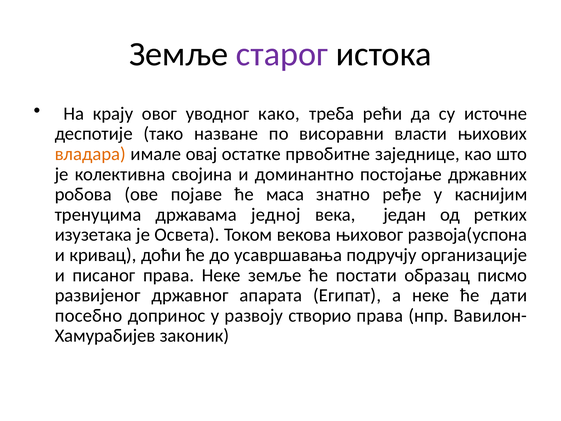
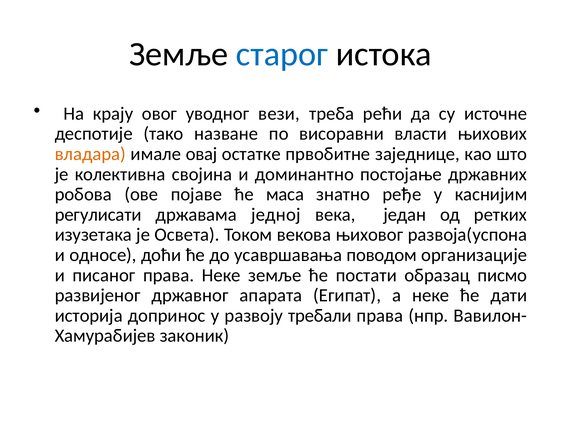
старог colour: purple -> blue
како: како -> вези
тренуцима: тренуцима -> регулисати
кривац: кривац -> односе
подручју: подручју -> поводом
посебно: посебно -> историја
створио: створио -> требали
